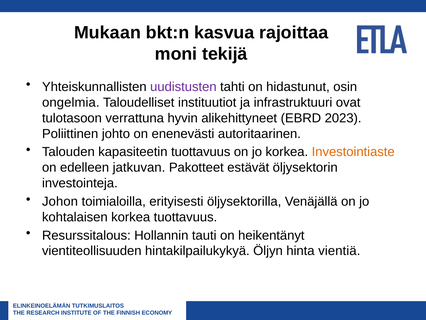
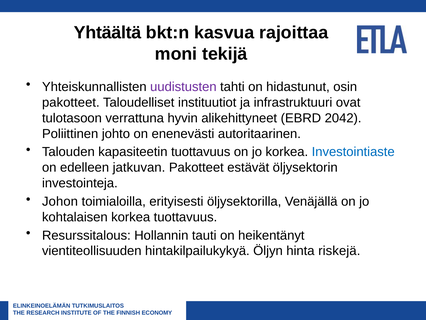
Mukaan: Mukaan -> Yhtäältä
ongelmia at (71, 102): ongelmia -> pakotteet
2023: 2023 -> 2042
Investointiaste colour: orange -> blue
vientiä: vientiä -> riskejä
